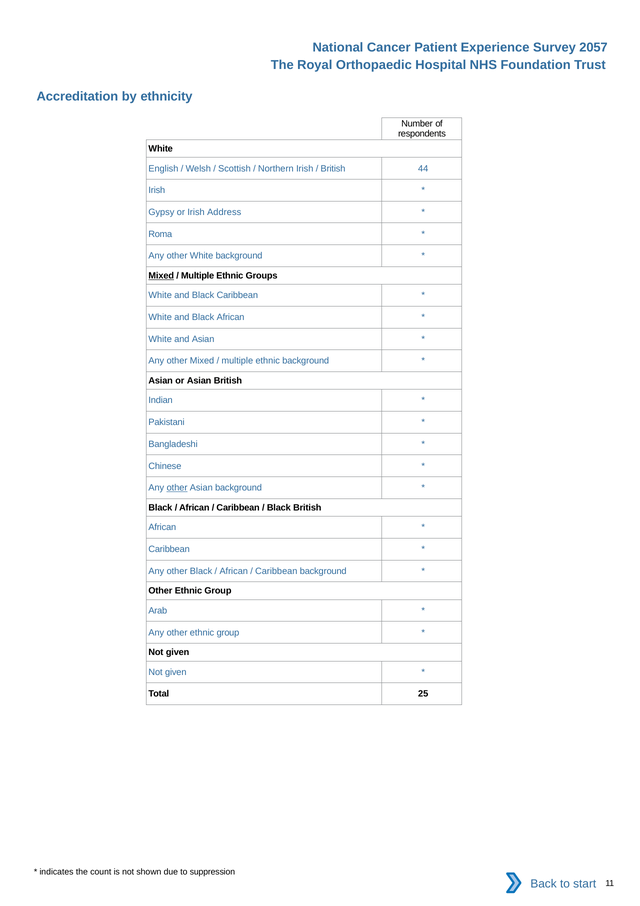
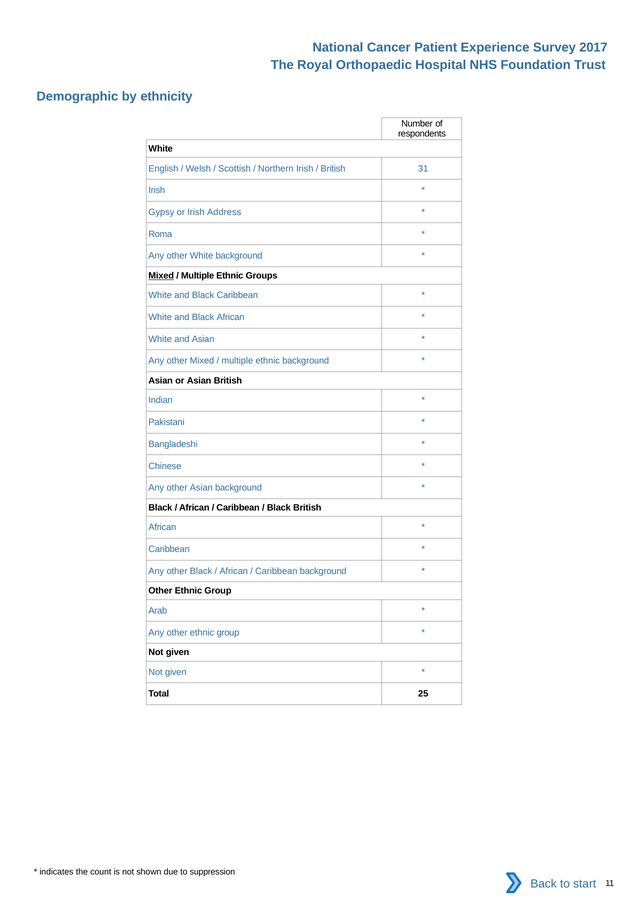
2057: 2057 -> 2017
Accreditation: Accreditation -> Demographic
44: 44 -> 31
other at (177, 488) underline: present -> none
